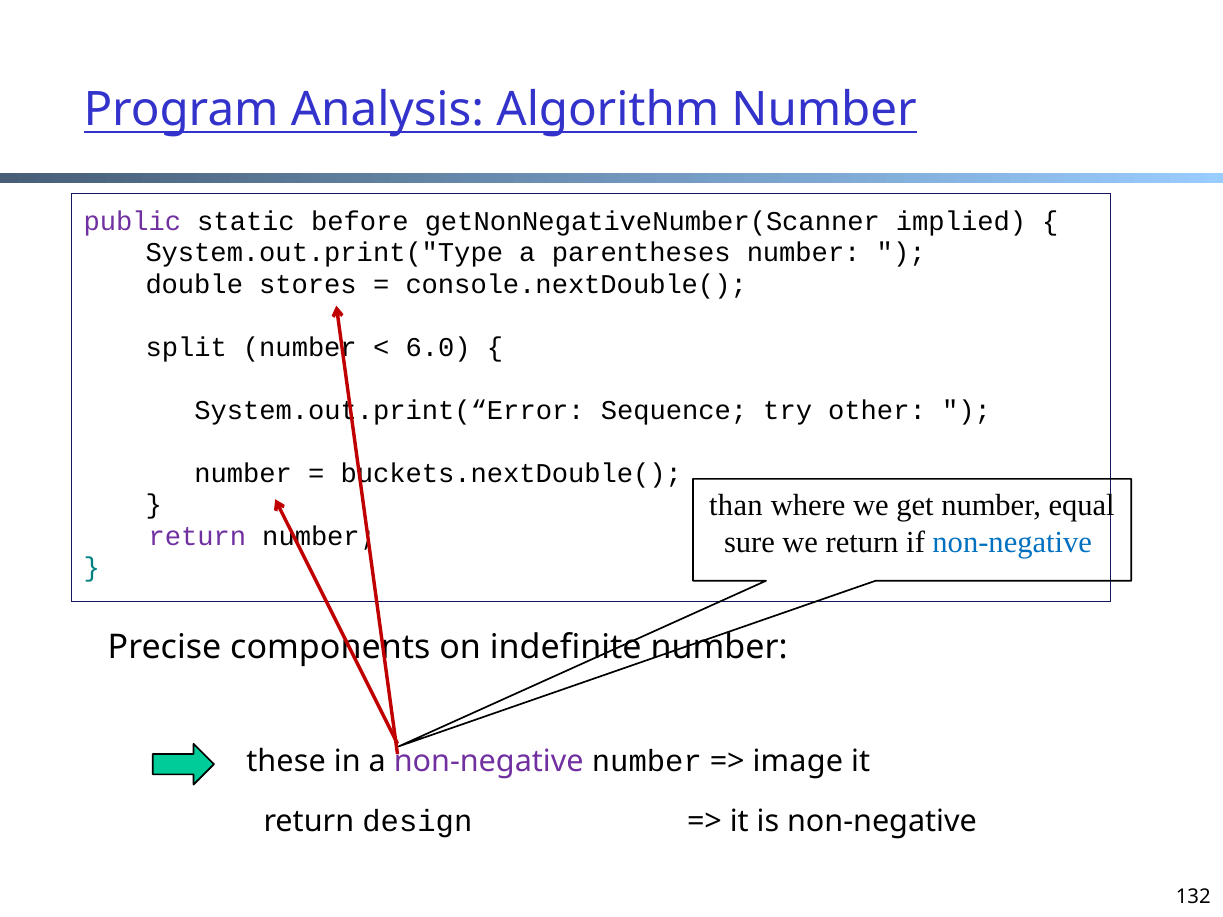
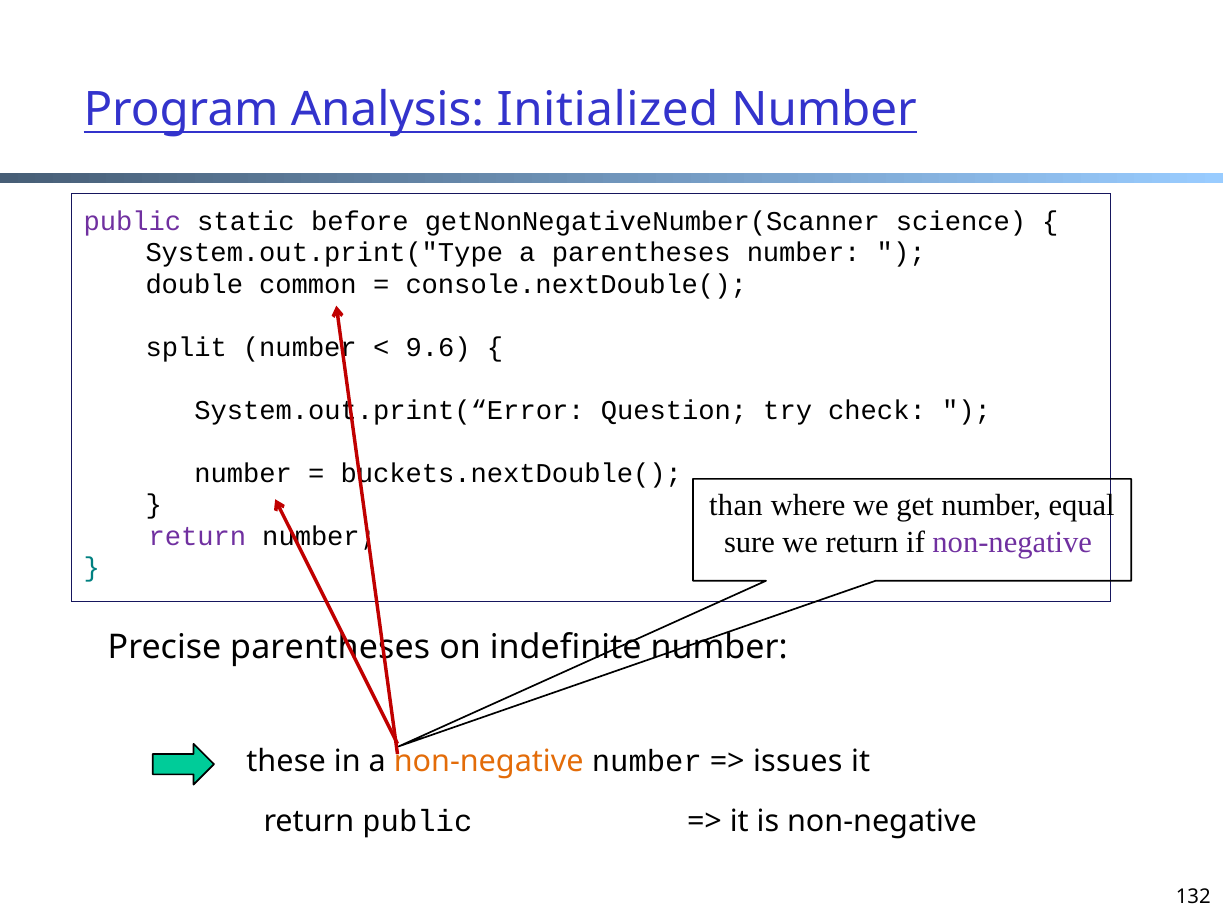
Algorithm: Algorithm -> Initialized
implied: implied -> science
stores: stores -> common
6.0: 6.0 -> 9.6
Sequence: Sequence -> Question
other: other -> check
non-negative at (1012, 542) colour: blue -> purple
Precise components: components -> parentheses
non-negative at (489, 762) colour: purple -> orange
image: image -> issues
return design: design -> public
